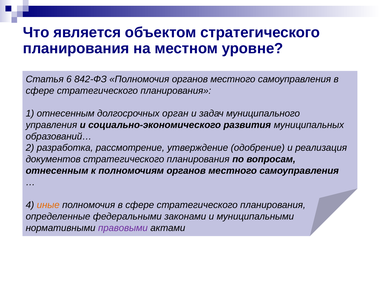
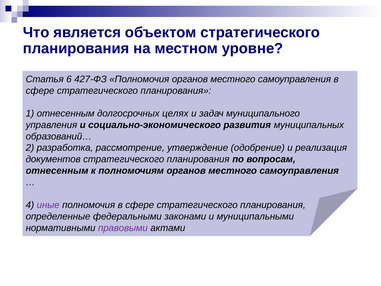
842-ФЗ: 842-ФЗ -> 427-ФЗ
орган: орган -> целях
иные colour: orange -> purple
